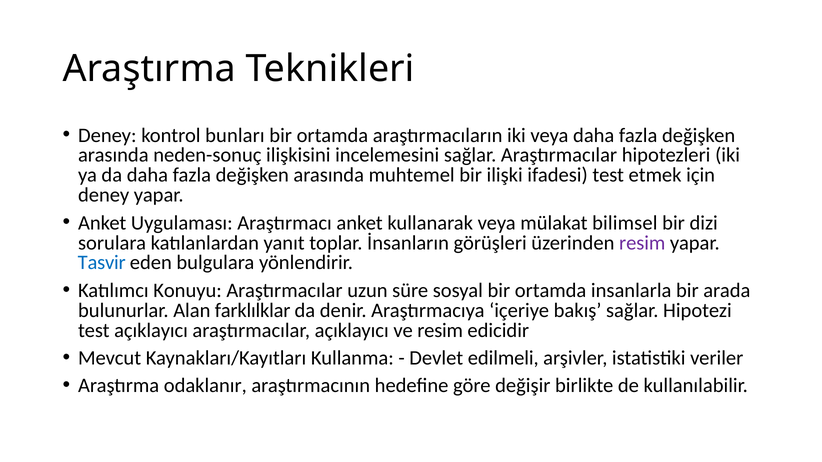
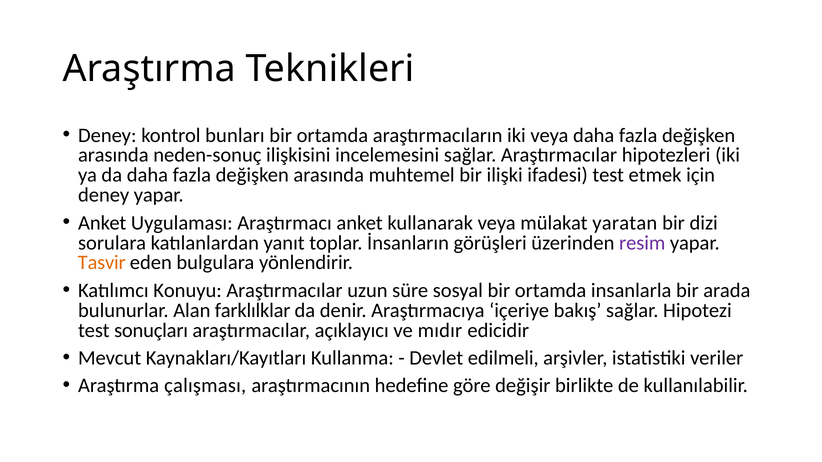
bilimsel: bilimsel -> yaratan
Tasvir colour: blue -> orange
test açıklayıcı: açıklayıcı -> sonuçları
ve resim: resim -> mıdır
odaklanır: odaklanır -> çalışması
